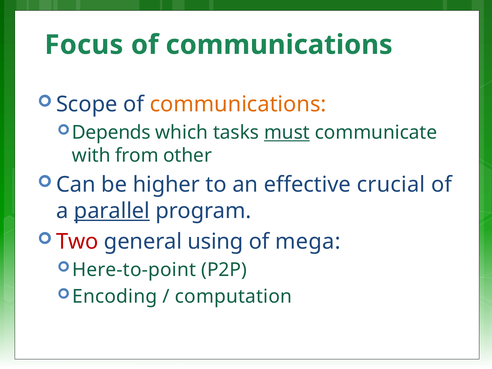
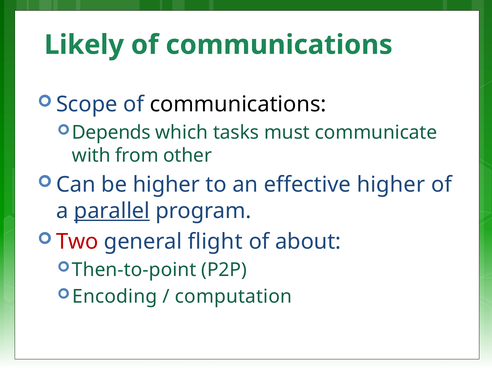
Focus: Focus -> Likely
communications at (238, 104) colour: orange -> black
must underline: present -> none
effective crucial: crucial -> higher
using: using -> flight
mega: mega -> about
Here-to-point: Here-to-point -> Then-to-point
